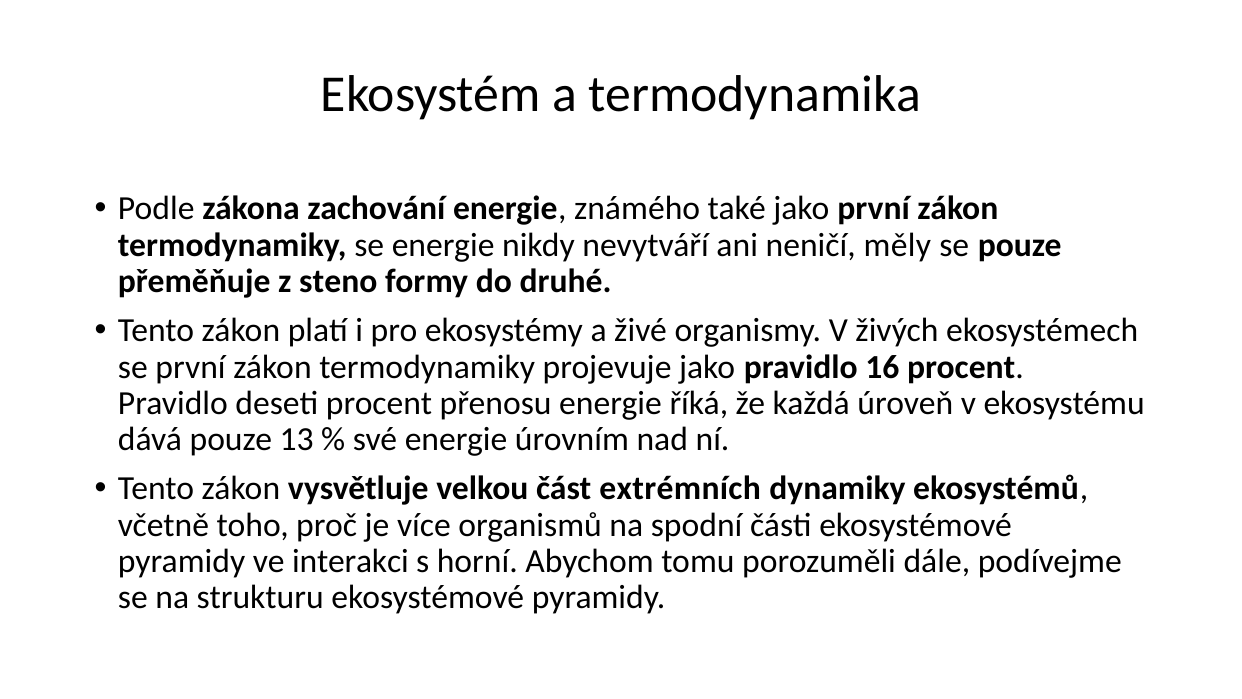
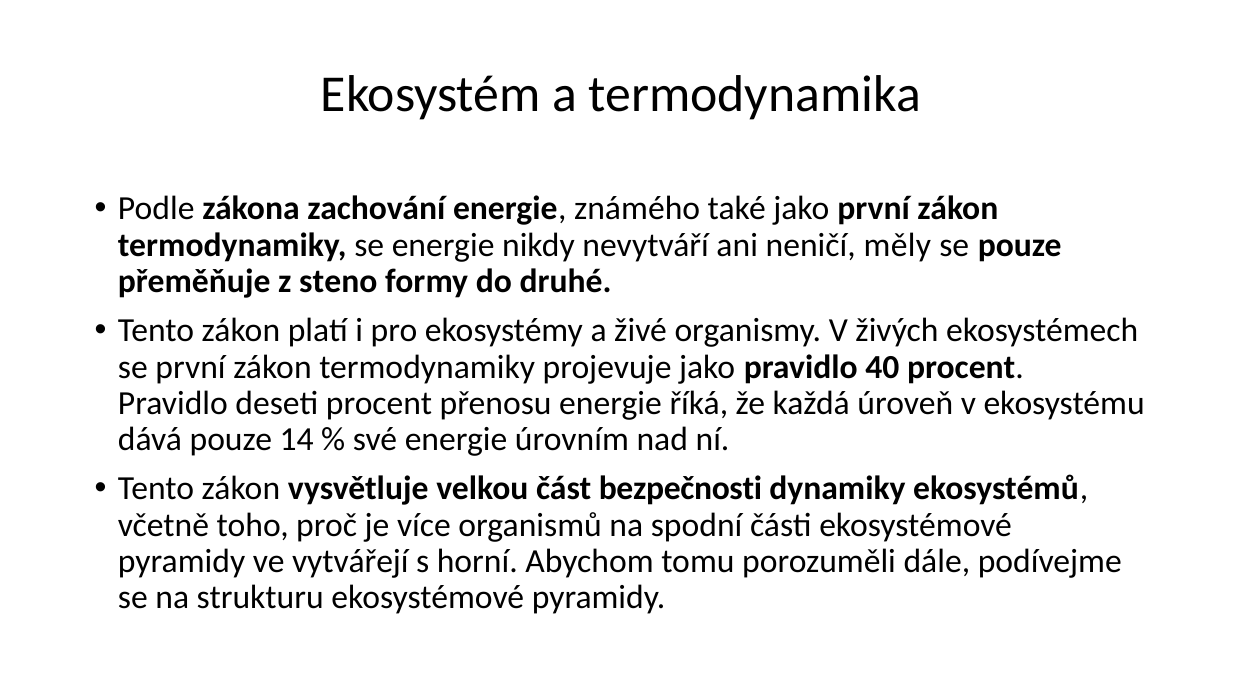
16: 16 -> 40
13: 13 -> 14
extrémních: extrémních -> bezpečnosti
interakci: interakci -> vytvářejí
